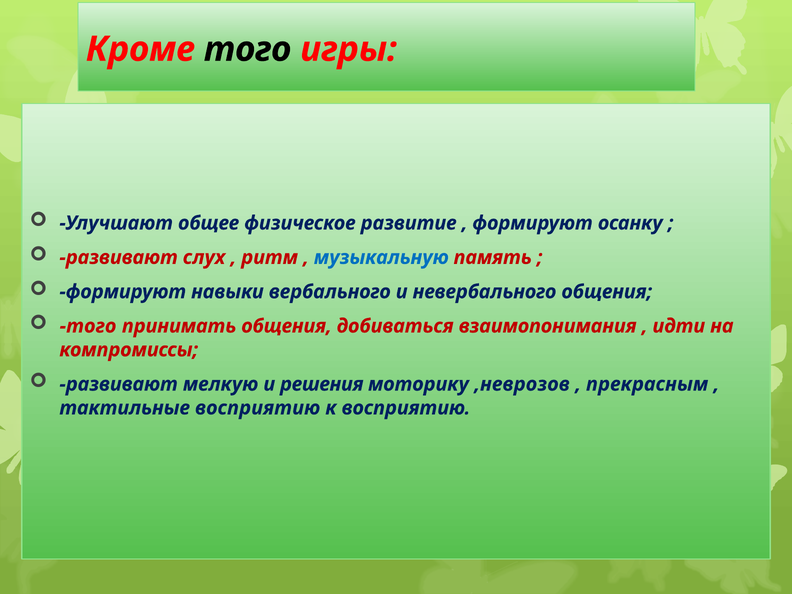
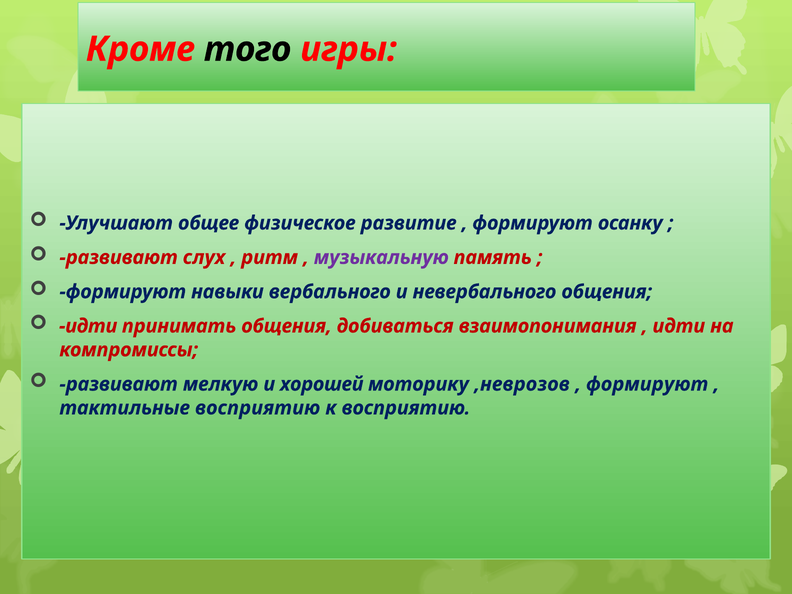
музыкальную colour: blue -> purple
того at (88, 326): того -> идти
решения: решения -> хорошей
прекрасным at (647, 384): прекрасным -> формируют
